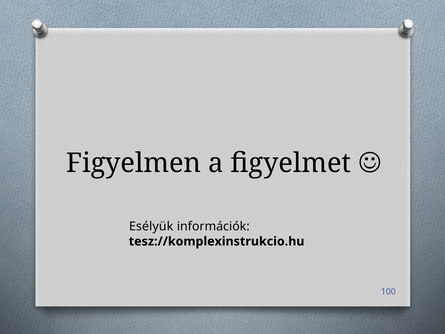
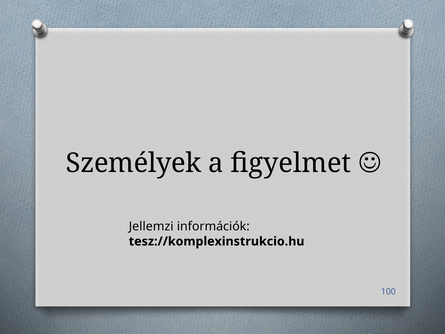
Figyelmen: Figyelmen -> Személyek
Esélyük: Esélyük -> Jellemzi
